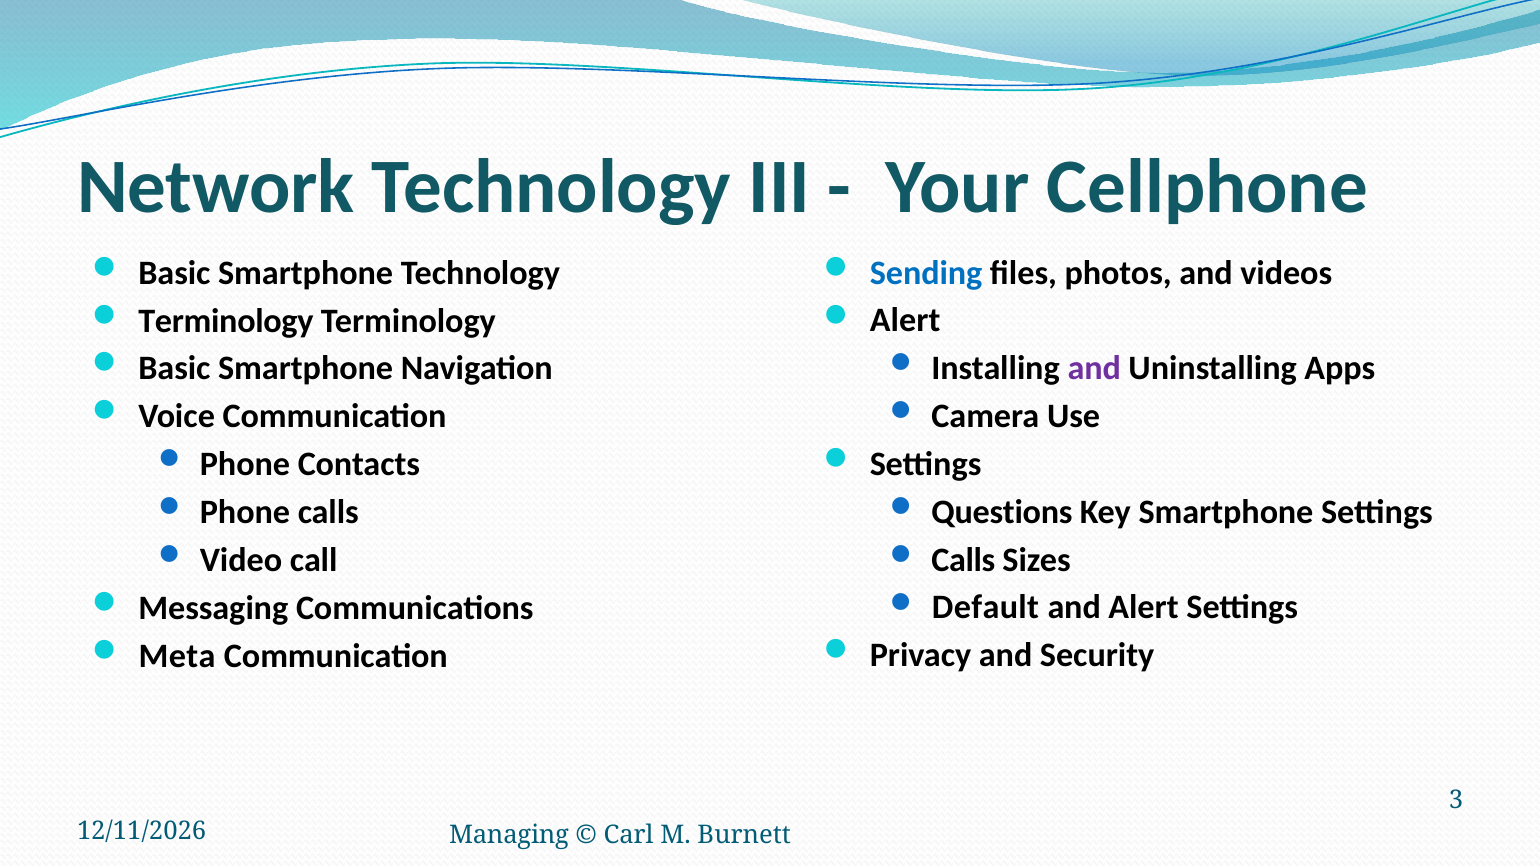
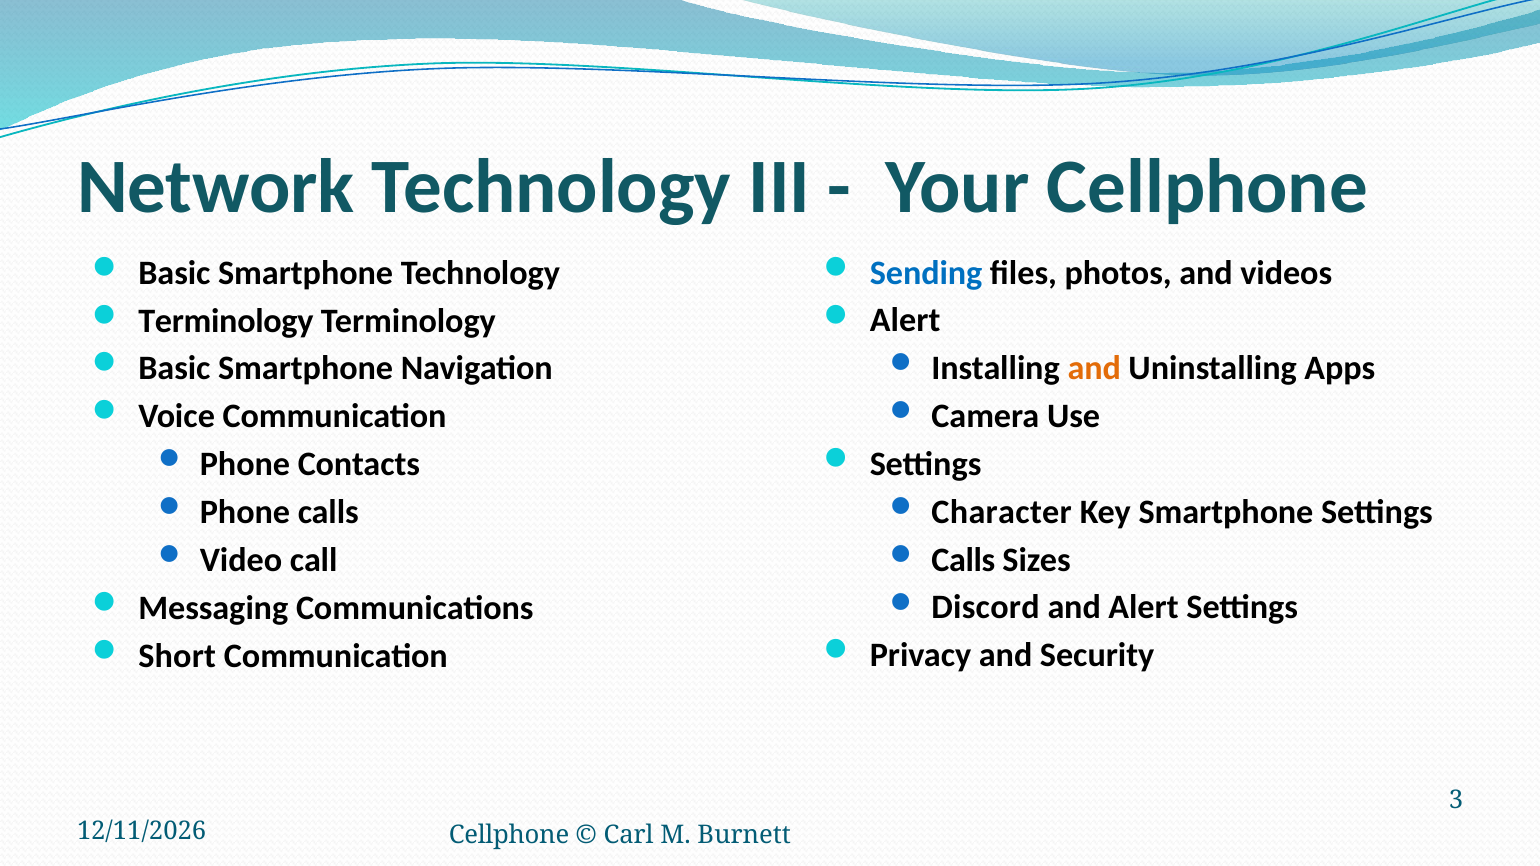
and at (1094, 369) colour: purple -> orange
Questions: Questions -> Character
Default: Default -> Discord
Meta: Meta -> Short
Managing at (509, 835): Managing -> Cellphone
